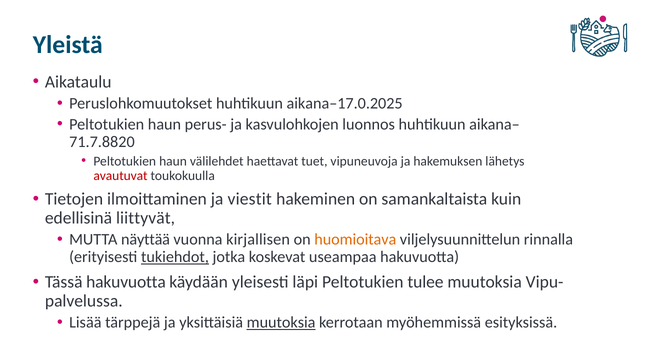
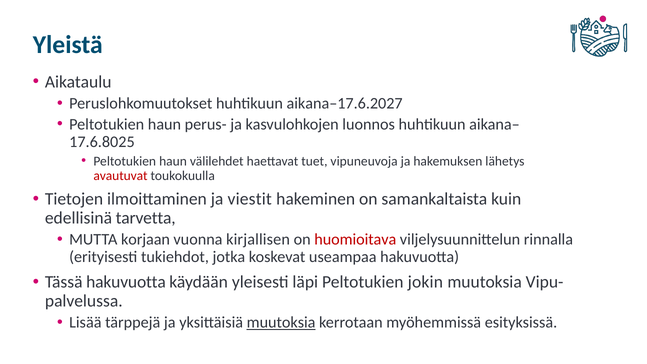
aikana–17.0.2025: aikana–17.0.2025 -> aikana–17.6.2027
71.7.8820: 71.7.8820 -> 17.6.8025
liittyvät: liittyvät -> tarvetta
näyttää: näyttää -> korjaan
huomioitava colour: orange -> red
tukiehdot underline: present -> none
tulee: tulee -> jokin
